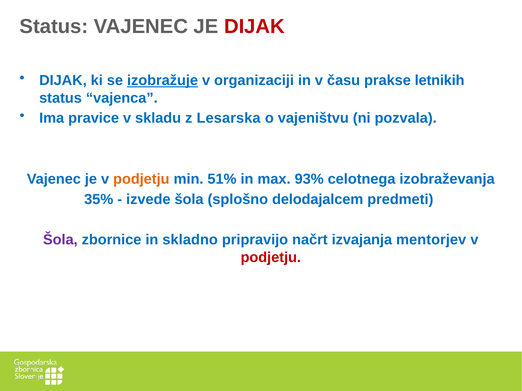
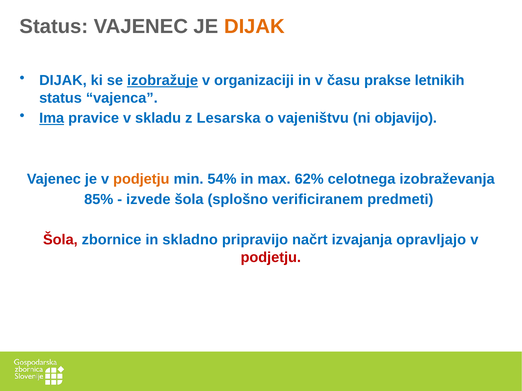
DIJAK at (254, 27) colour: red -> orange
Ima underline: none -> present
pozvala: pozvala -> objavijo
51%: 51% -> 54%
93%: 93% -> 62%
35%: 35% -> 85%
delodajalcem: delodajalcem -> verificiranem
Šola at (60, 240) colour: purple -> red
mentorjev: mentorjev -> opravljajo
